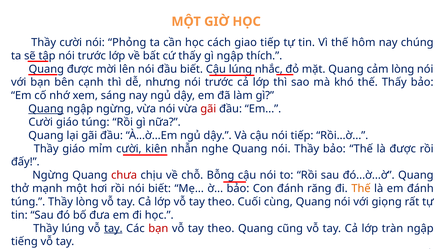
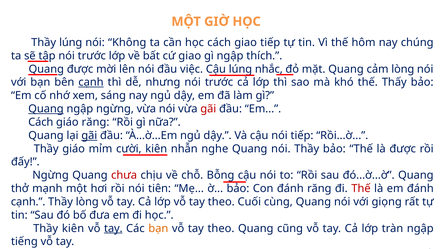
Thầy cười: cười -> lúng
nói Phỏng: Phỏng -> Không
cứ thấy: thấy -> giao
đầu biết: biết -> việc
cạnh at (91, 82) underline: none -> present
Cười at (41, 122): Cười -> Cách
giáo túng: túng -> răng
gãi at (89, 136) underline: none -> present
nói biết: biết -> tiên
Thế at (361, 189) colour: orange -> red
túng at (28, 202): túng -> cạnh
Thầy lúng: lúng -> kiên
bạn at (158, 229) colour: red -> orange
